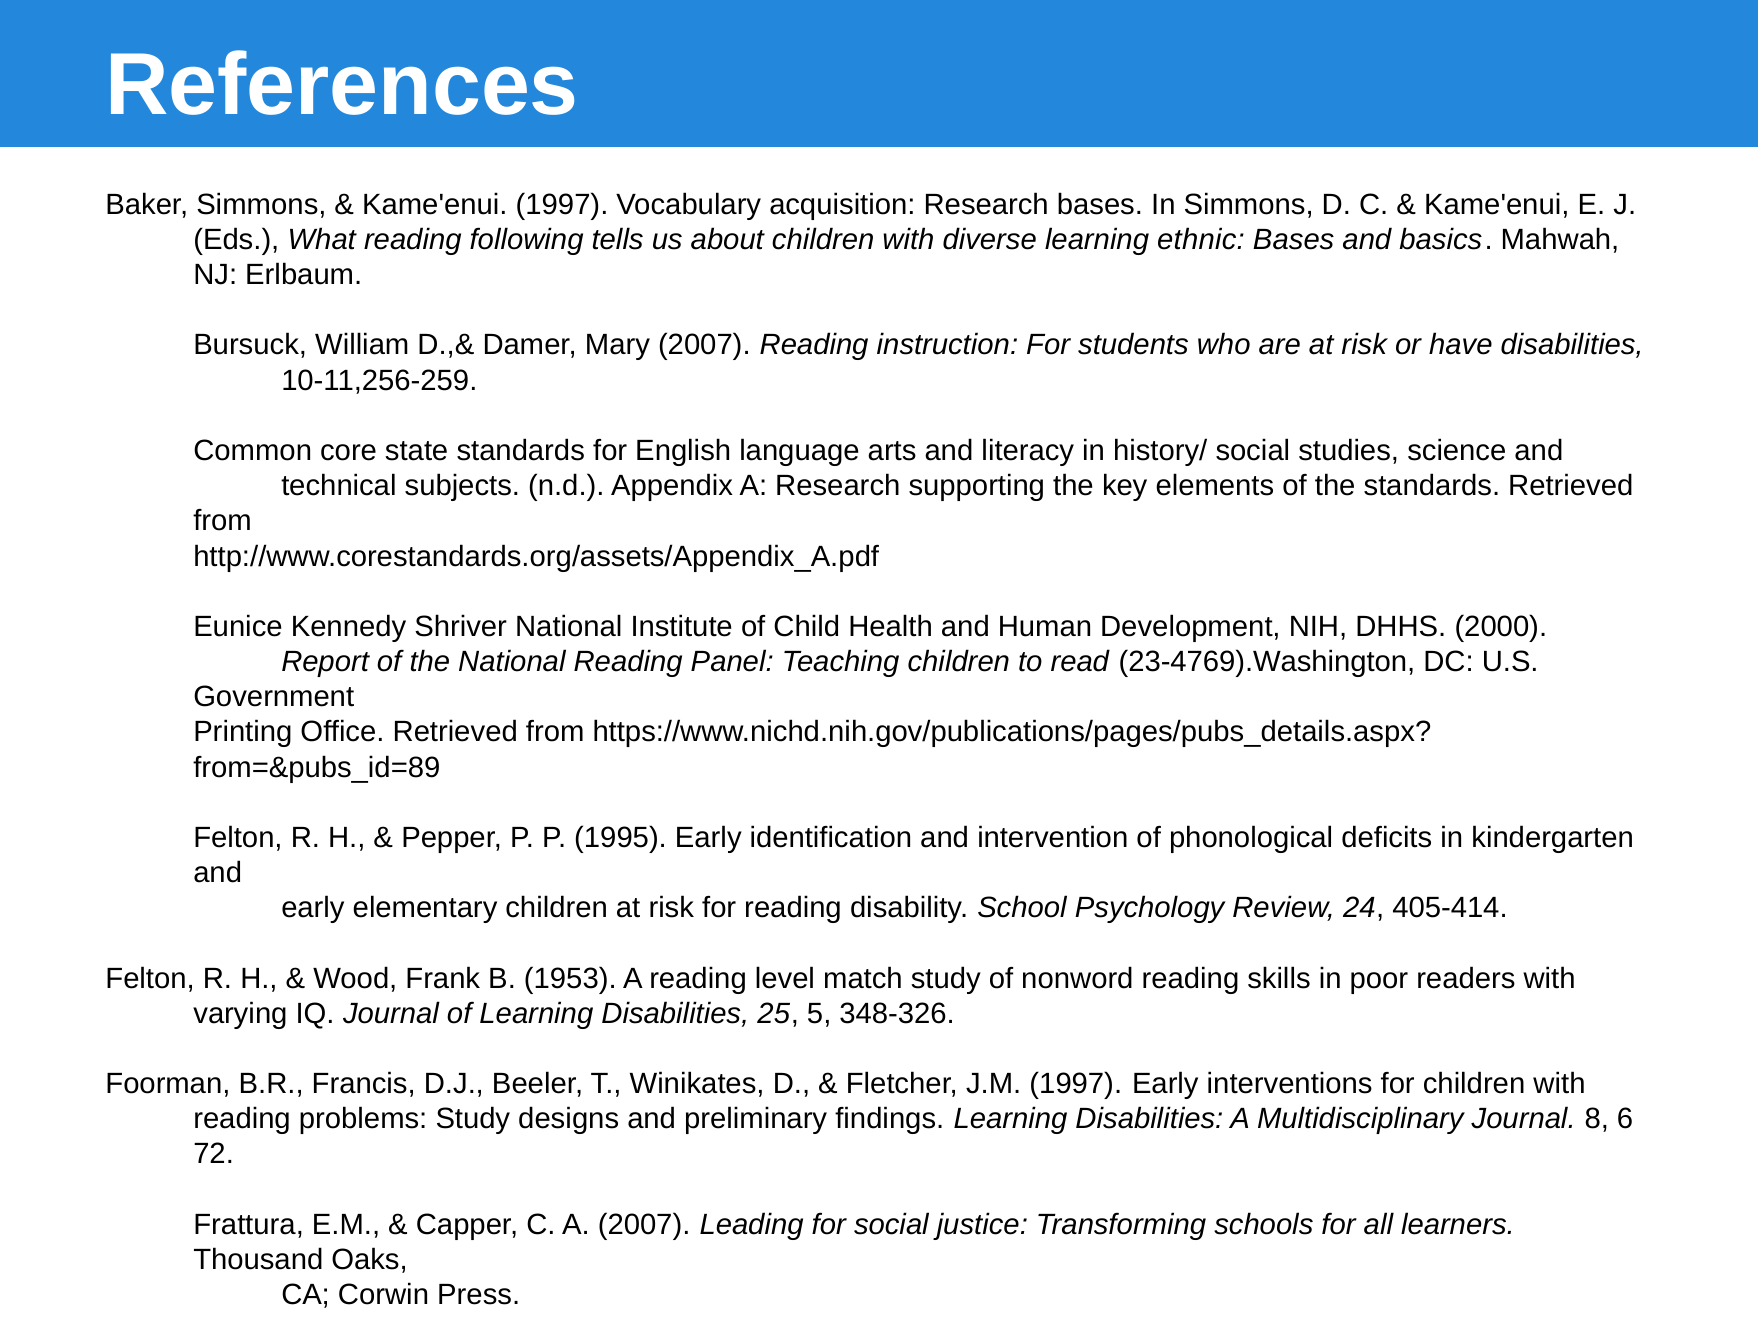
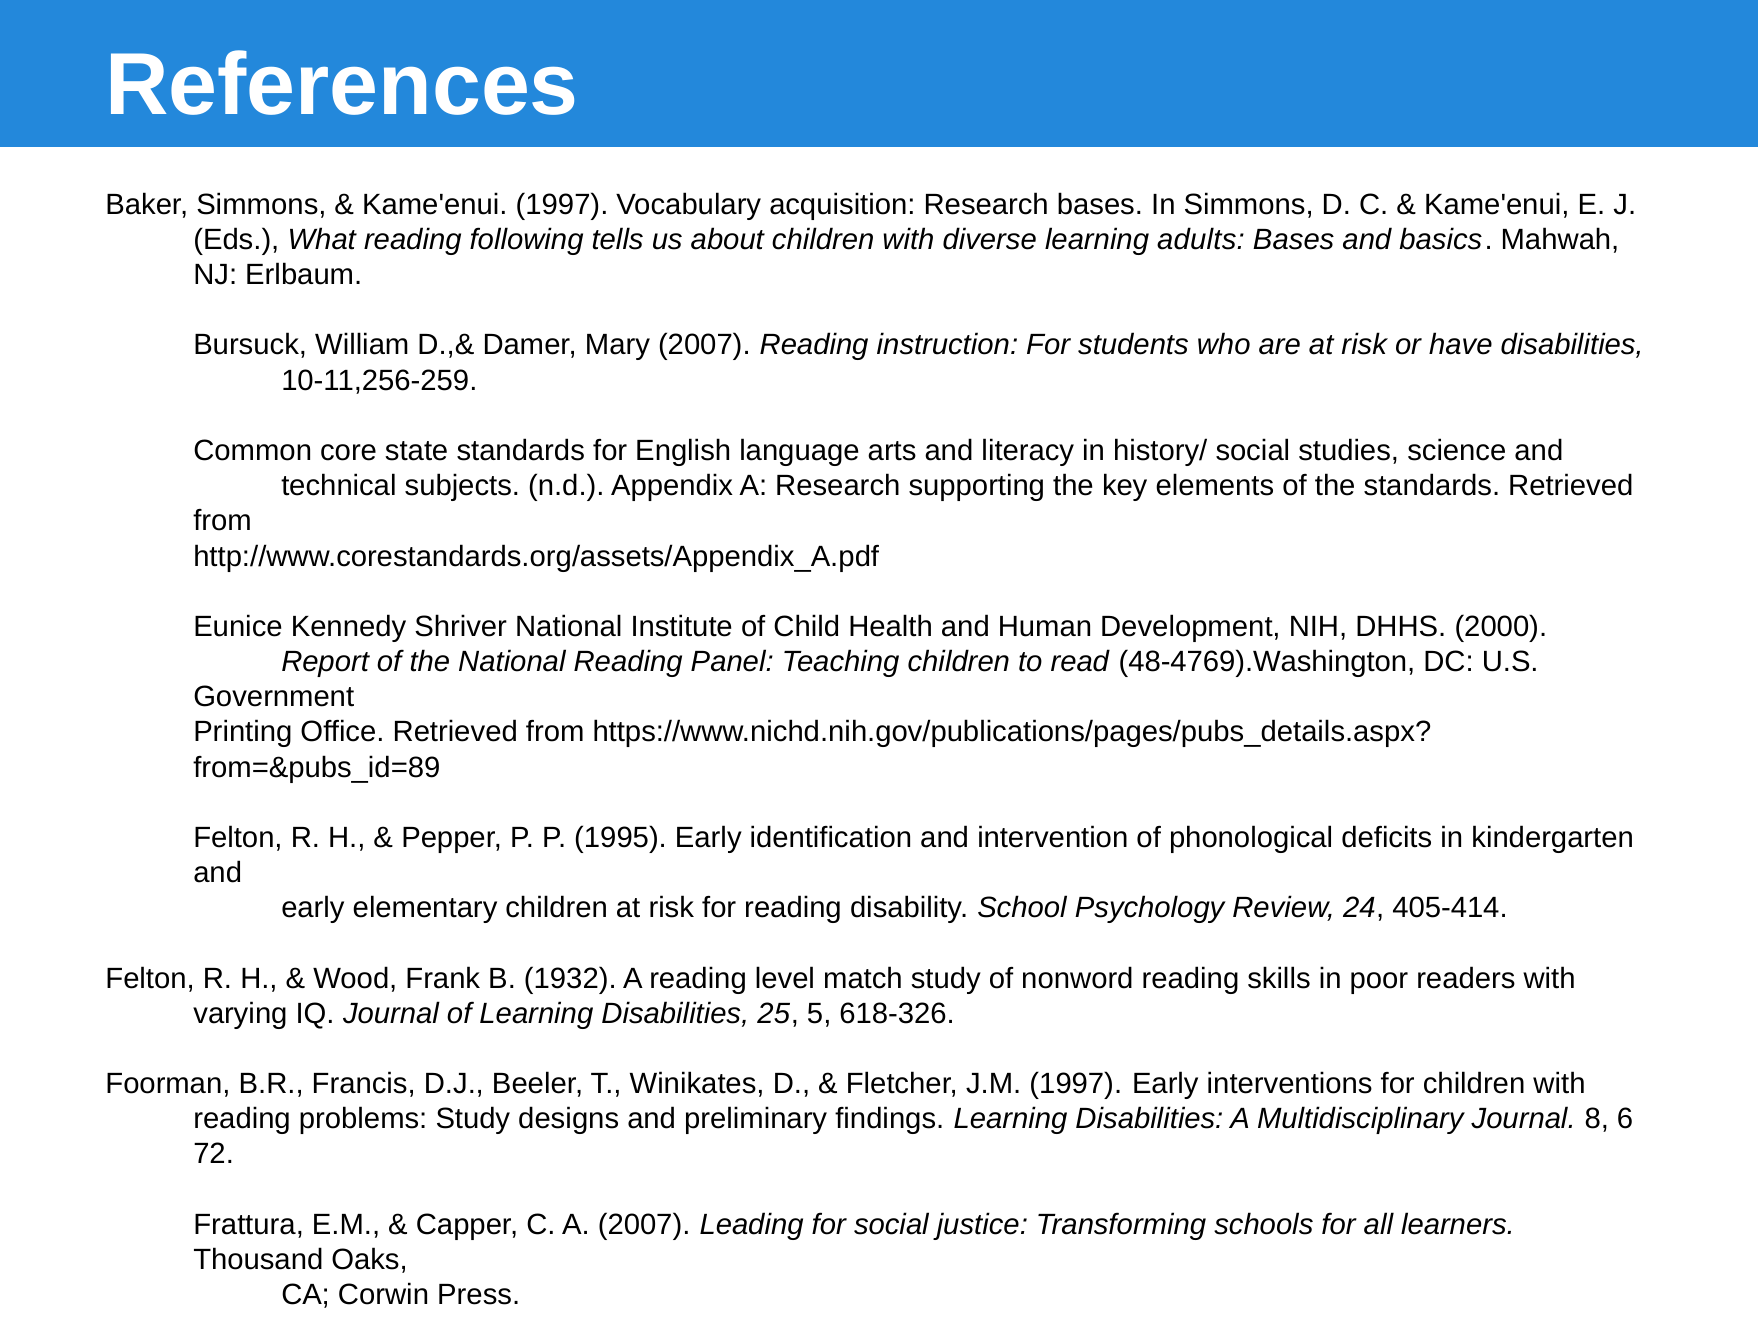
ethnic: ethnic -> adults
23-4769).Washington: 23-4769).Washington -> 48-4769).Washington
1953: 1953 -> 1932
348-326: 348-326 -> 618-326
